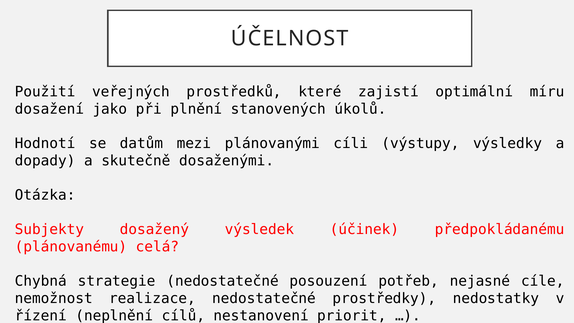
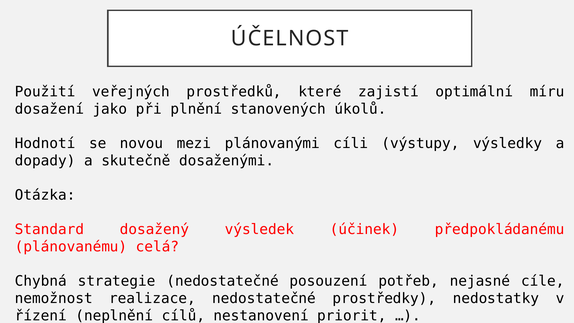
datům: datům -> novou
Subjekty: Subjekty -> Standard
